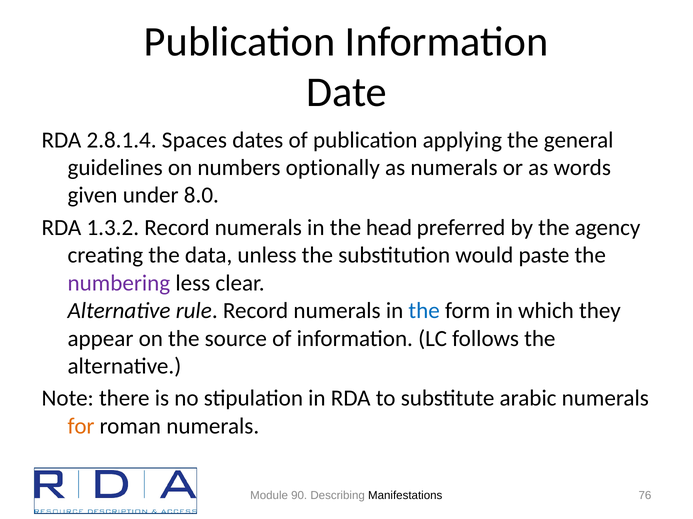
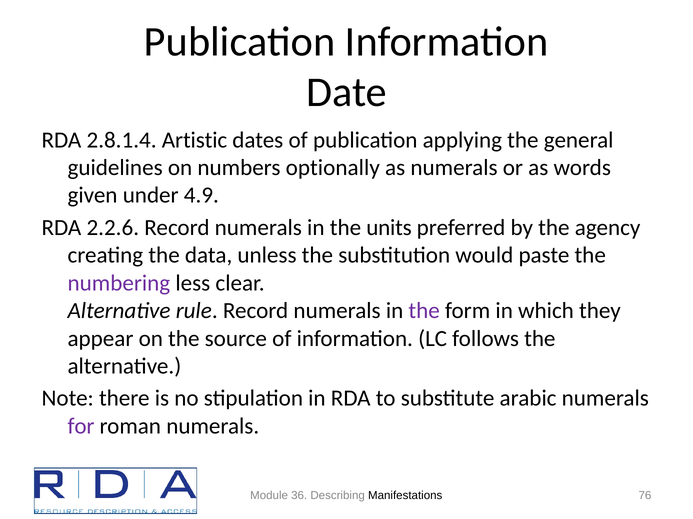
Spaces: Spaces -> Artistic
8.0: 8.0 -> 4.9
1.3.2: 1.3.2 -> 2.2.6
head: head -> units
the at (424, 311) colour: blue -> purple
for colour: orange -> purple
90: 90 -> 36
